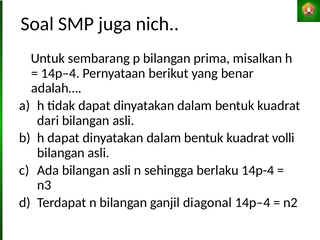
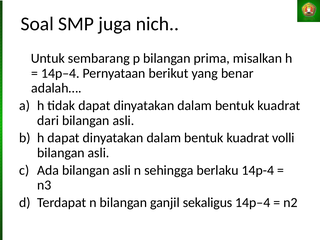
diagonal: diagonal -> sekaligus
